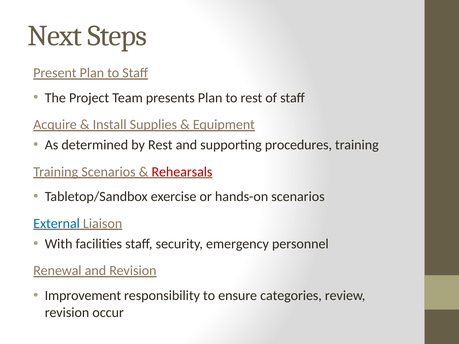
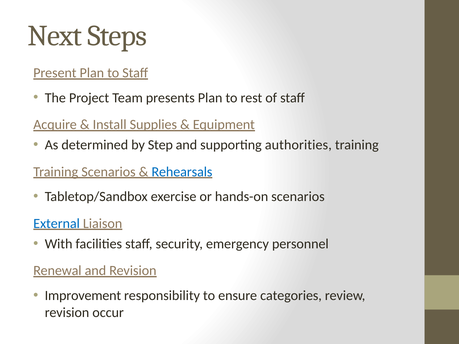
by Rest: Rest -> Step
procedures: procedures -> authorities
Rehearsals colour: red -> blue
